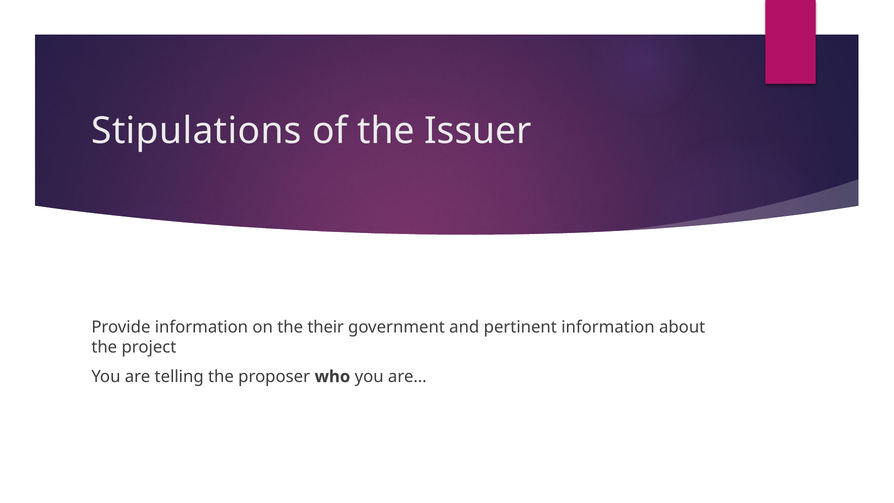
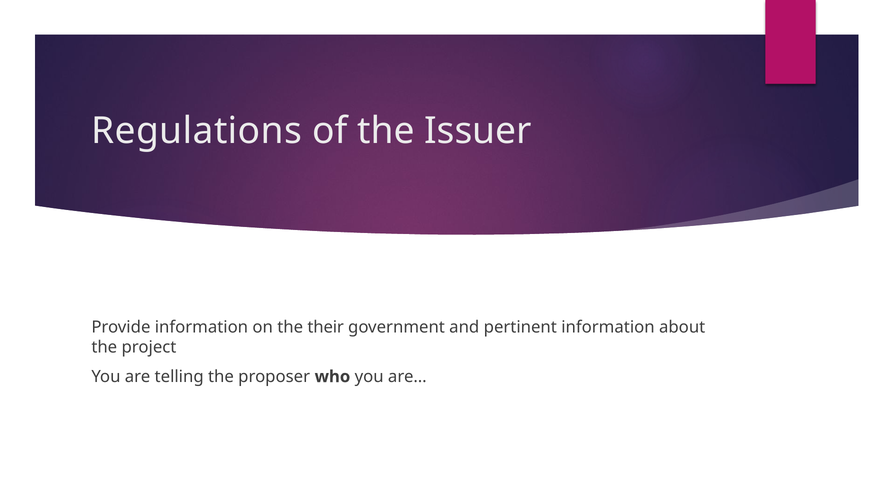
Stipulations: Stipulations -> Regulations
